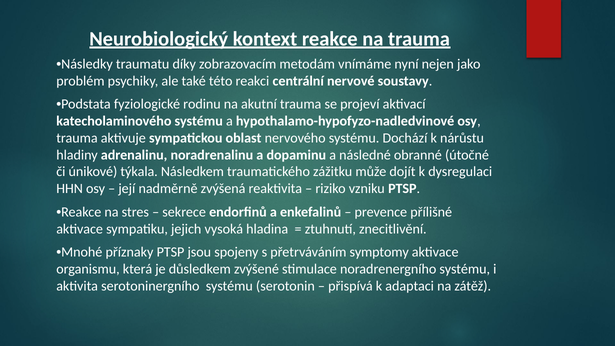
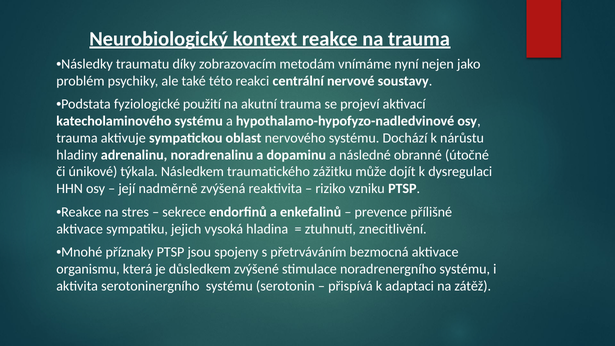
rodinu: rodinu -> použití
symptomy: symptomy -> bezmocná
